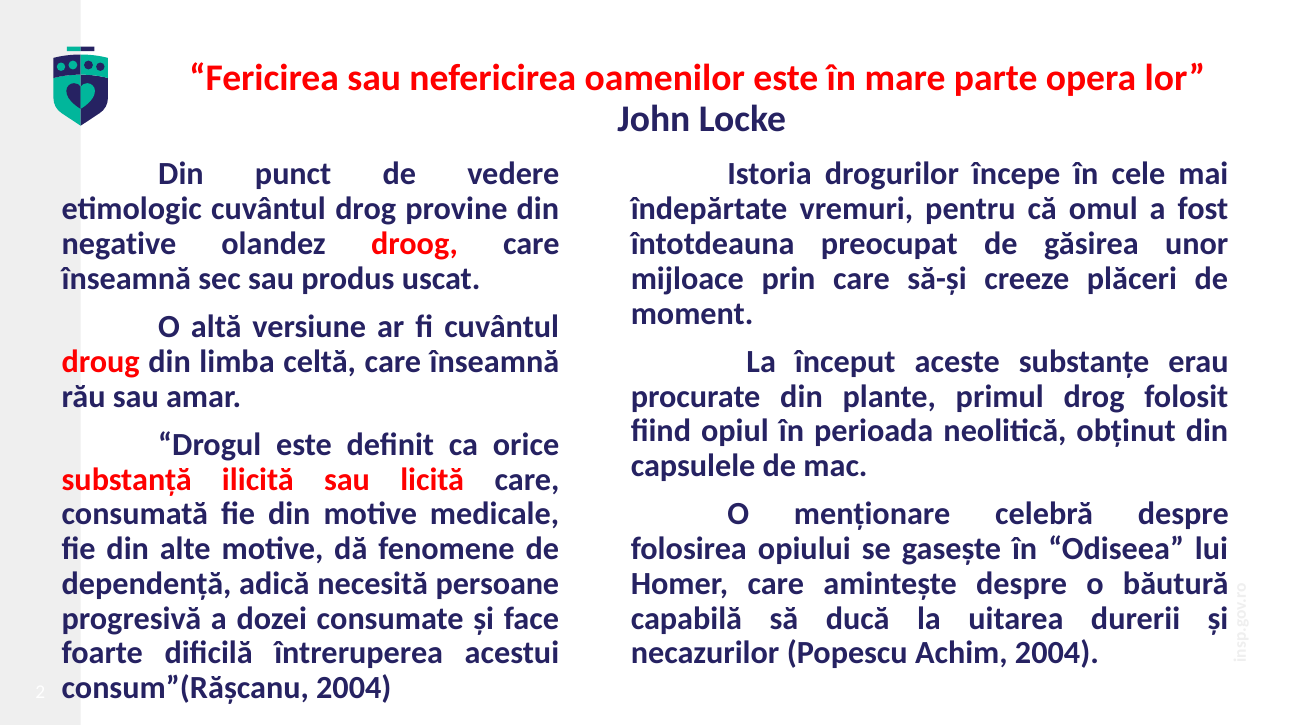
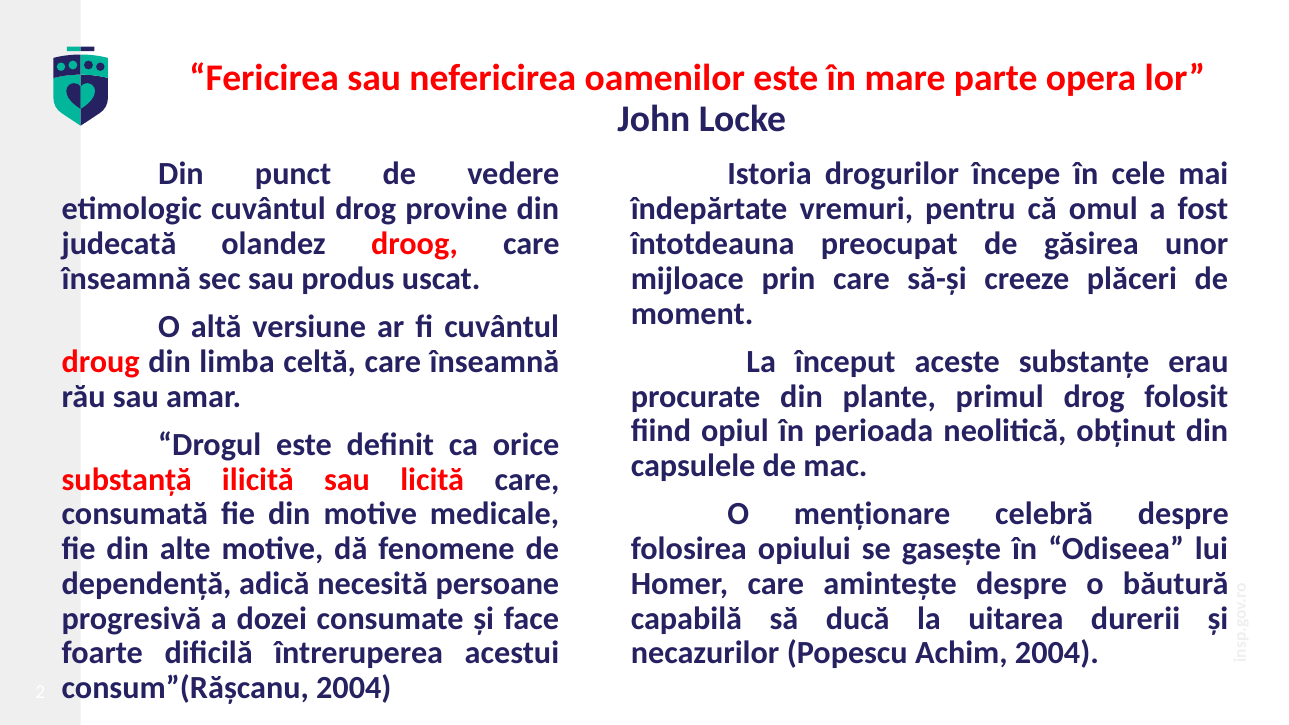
negative: negative -> judecată
